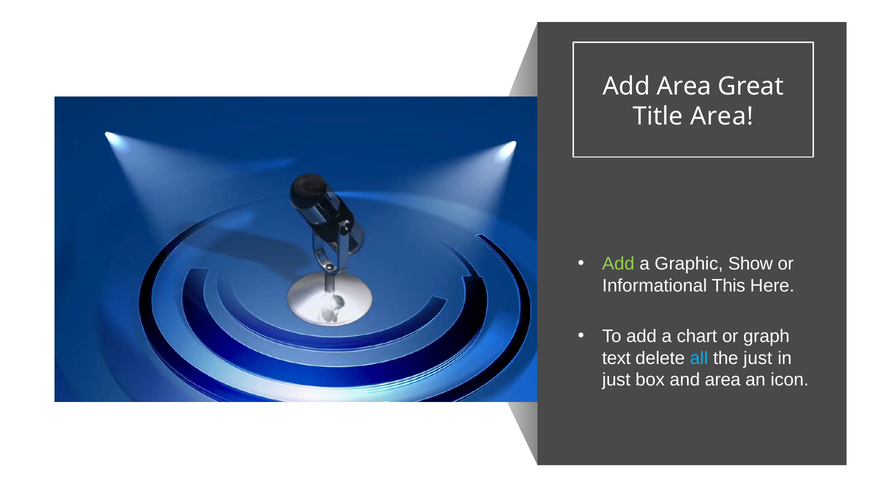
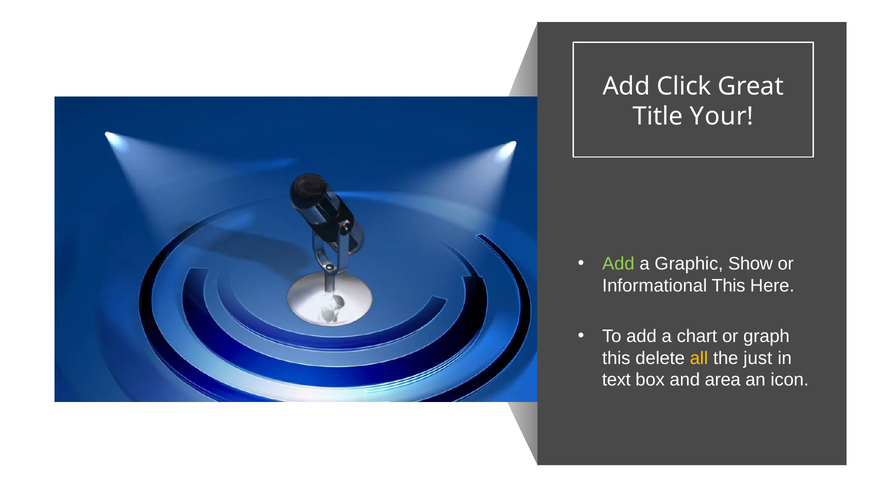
Add Area: Area -> Click
Title Area: Area -> Your
text at (616, 358): text -> this
all colour: light blue -> yellow
just at (616, 380): just -> text
